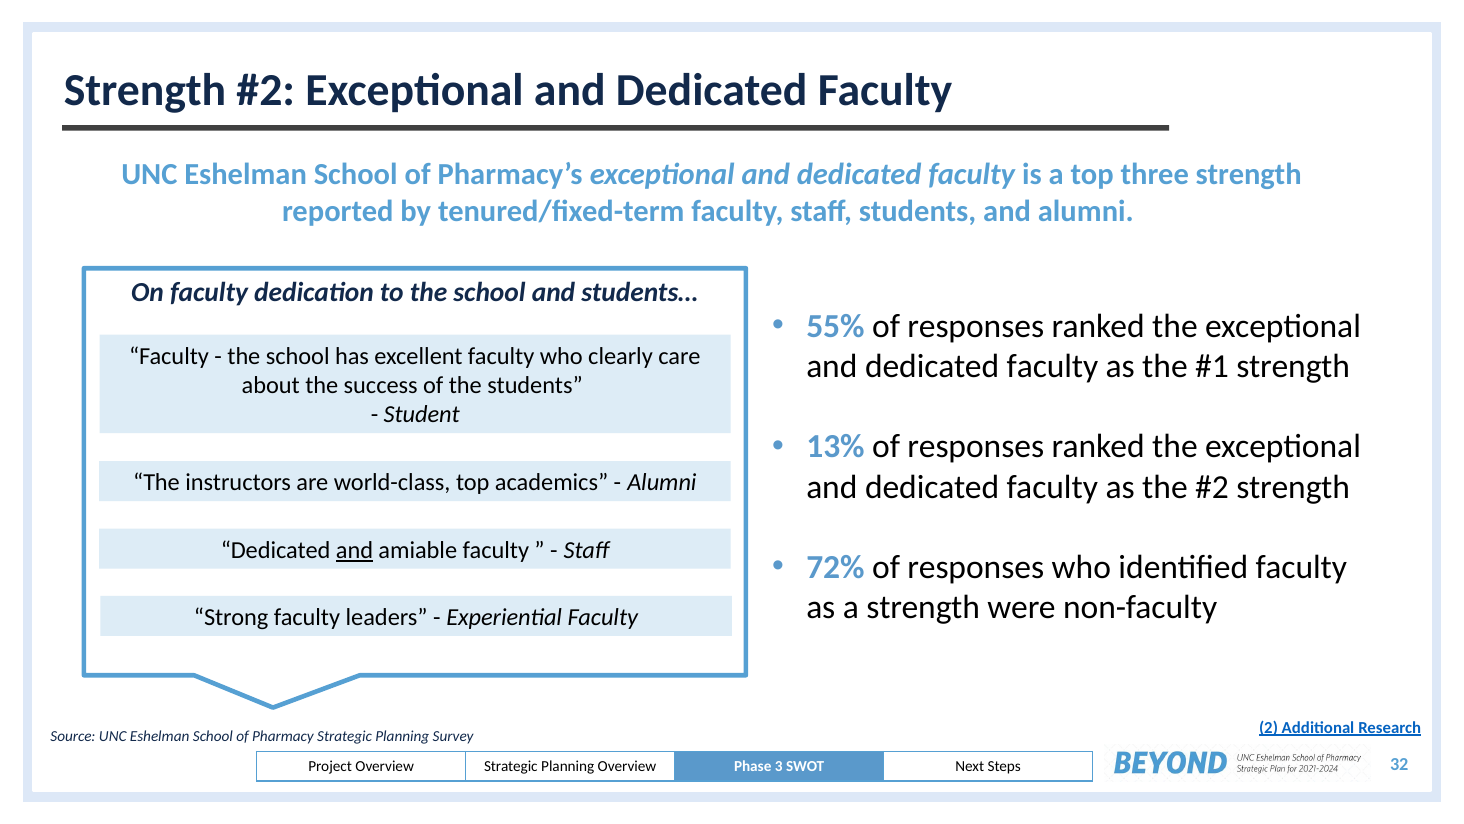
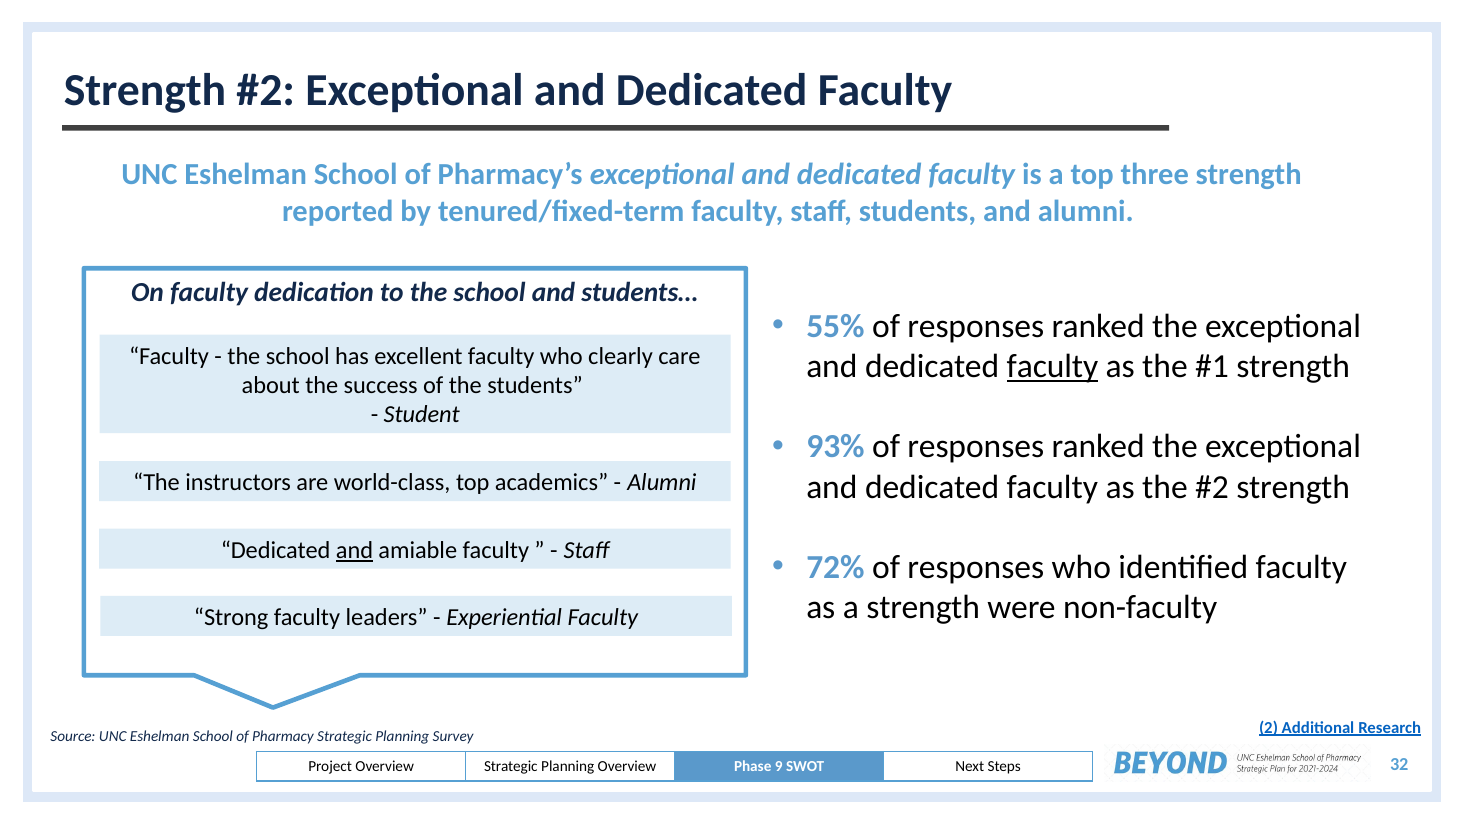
faculty at (1052, 366) underline: none -> present
13%: 13% -> 93%
3: 3 -> 9
